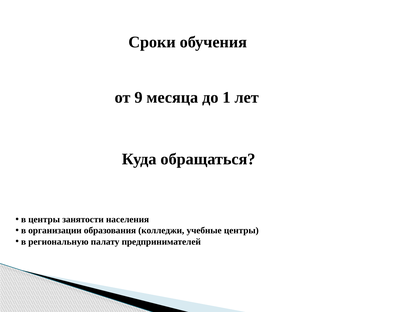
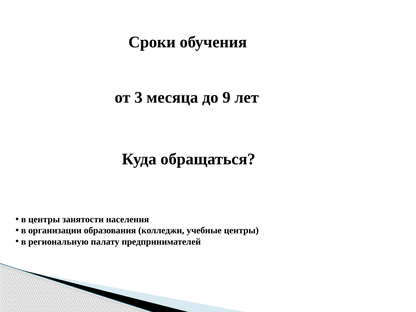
9: 9 -> 3
1: 1 -> 9
